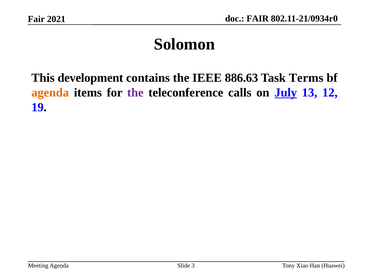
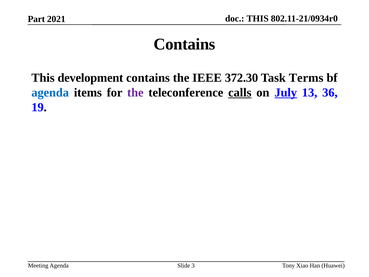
FAIR at (258, 19): FAIR -> THIS
Fair at (36, 19): Fair -> Part
Solomon at (184, 44): Solomon -> Contains
886.63: 886.63 -> 372.30
agenda at (50, 93) colour: orange -> blue
calls underline: none -> present
12: 12 -> 36
